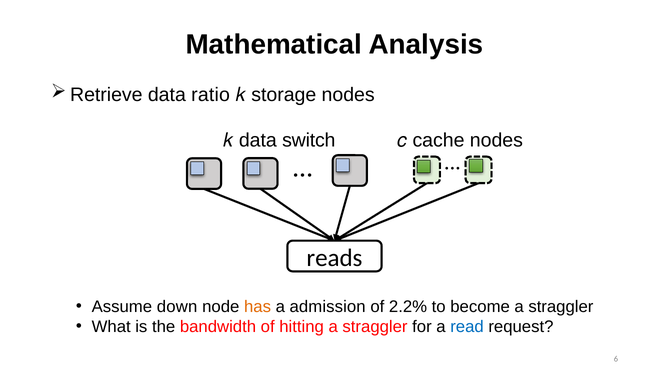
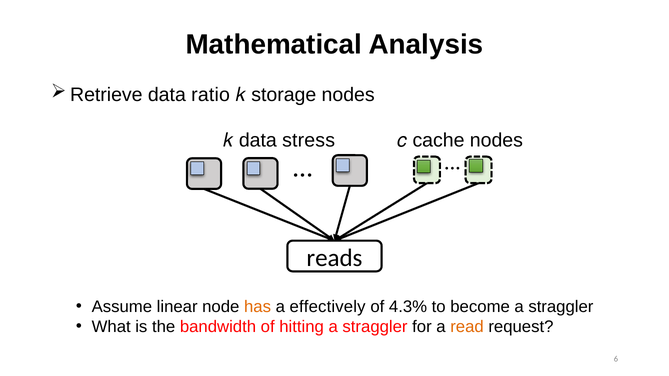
switch: switch -> stress
down: down -> linear
admission: admission -> effectively
2.2%: 2.2% -> 4.3%
read colour: blue -> orange
